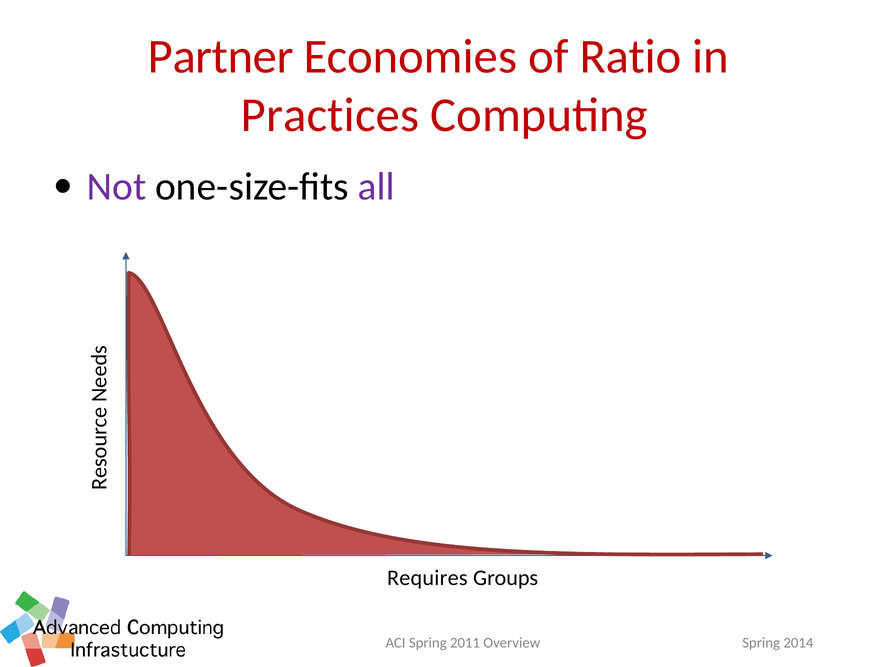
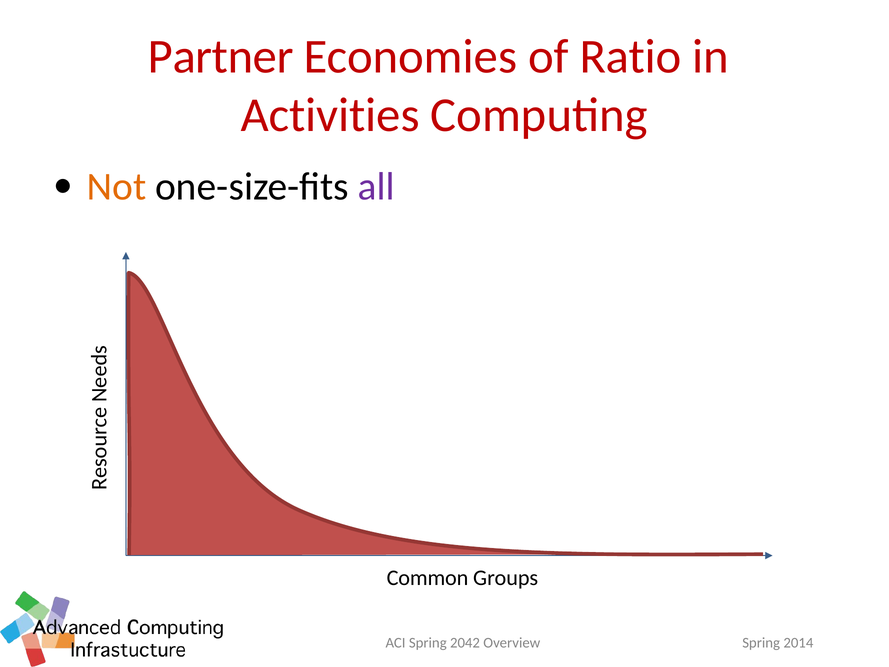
Practices: Practices -> Activities
Not colour: purple -> orange
Requires: Requires -> Common
2011: 2011 -> 2042
